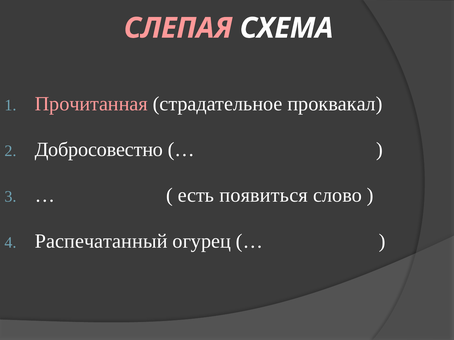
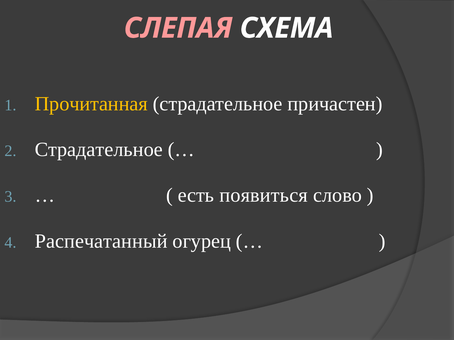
Прочитанная colour: pink -> yellow
проквакал: проквакал -> причастен
Добросовестно at (99, 150): Добросовестно -> Страдательное
